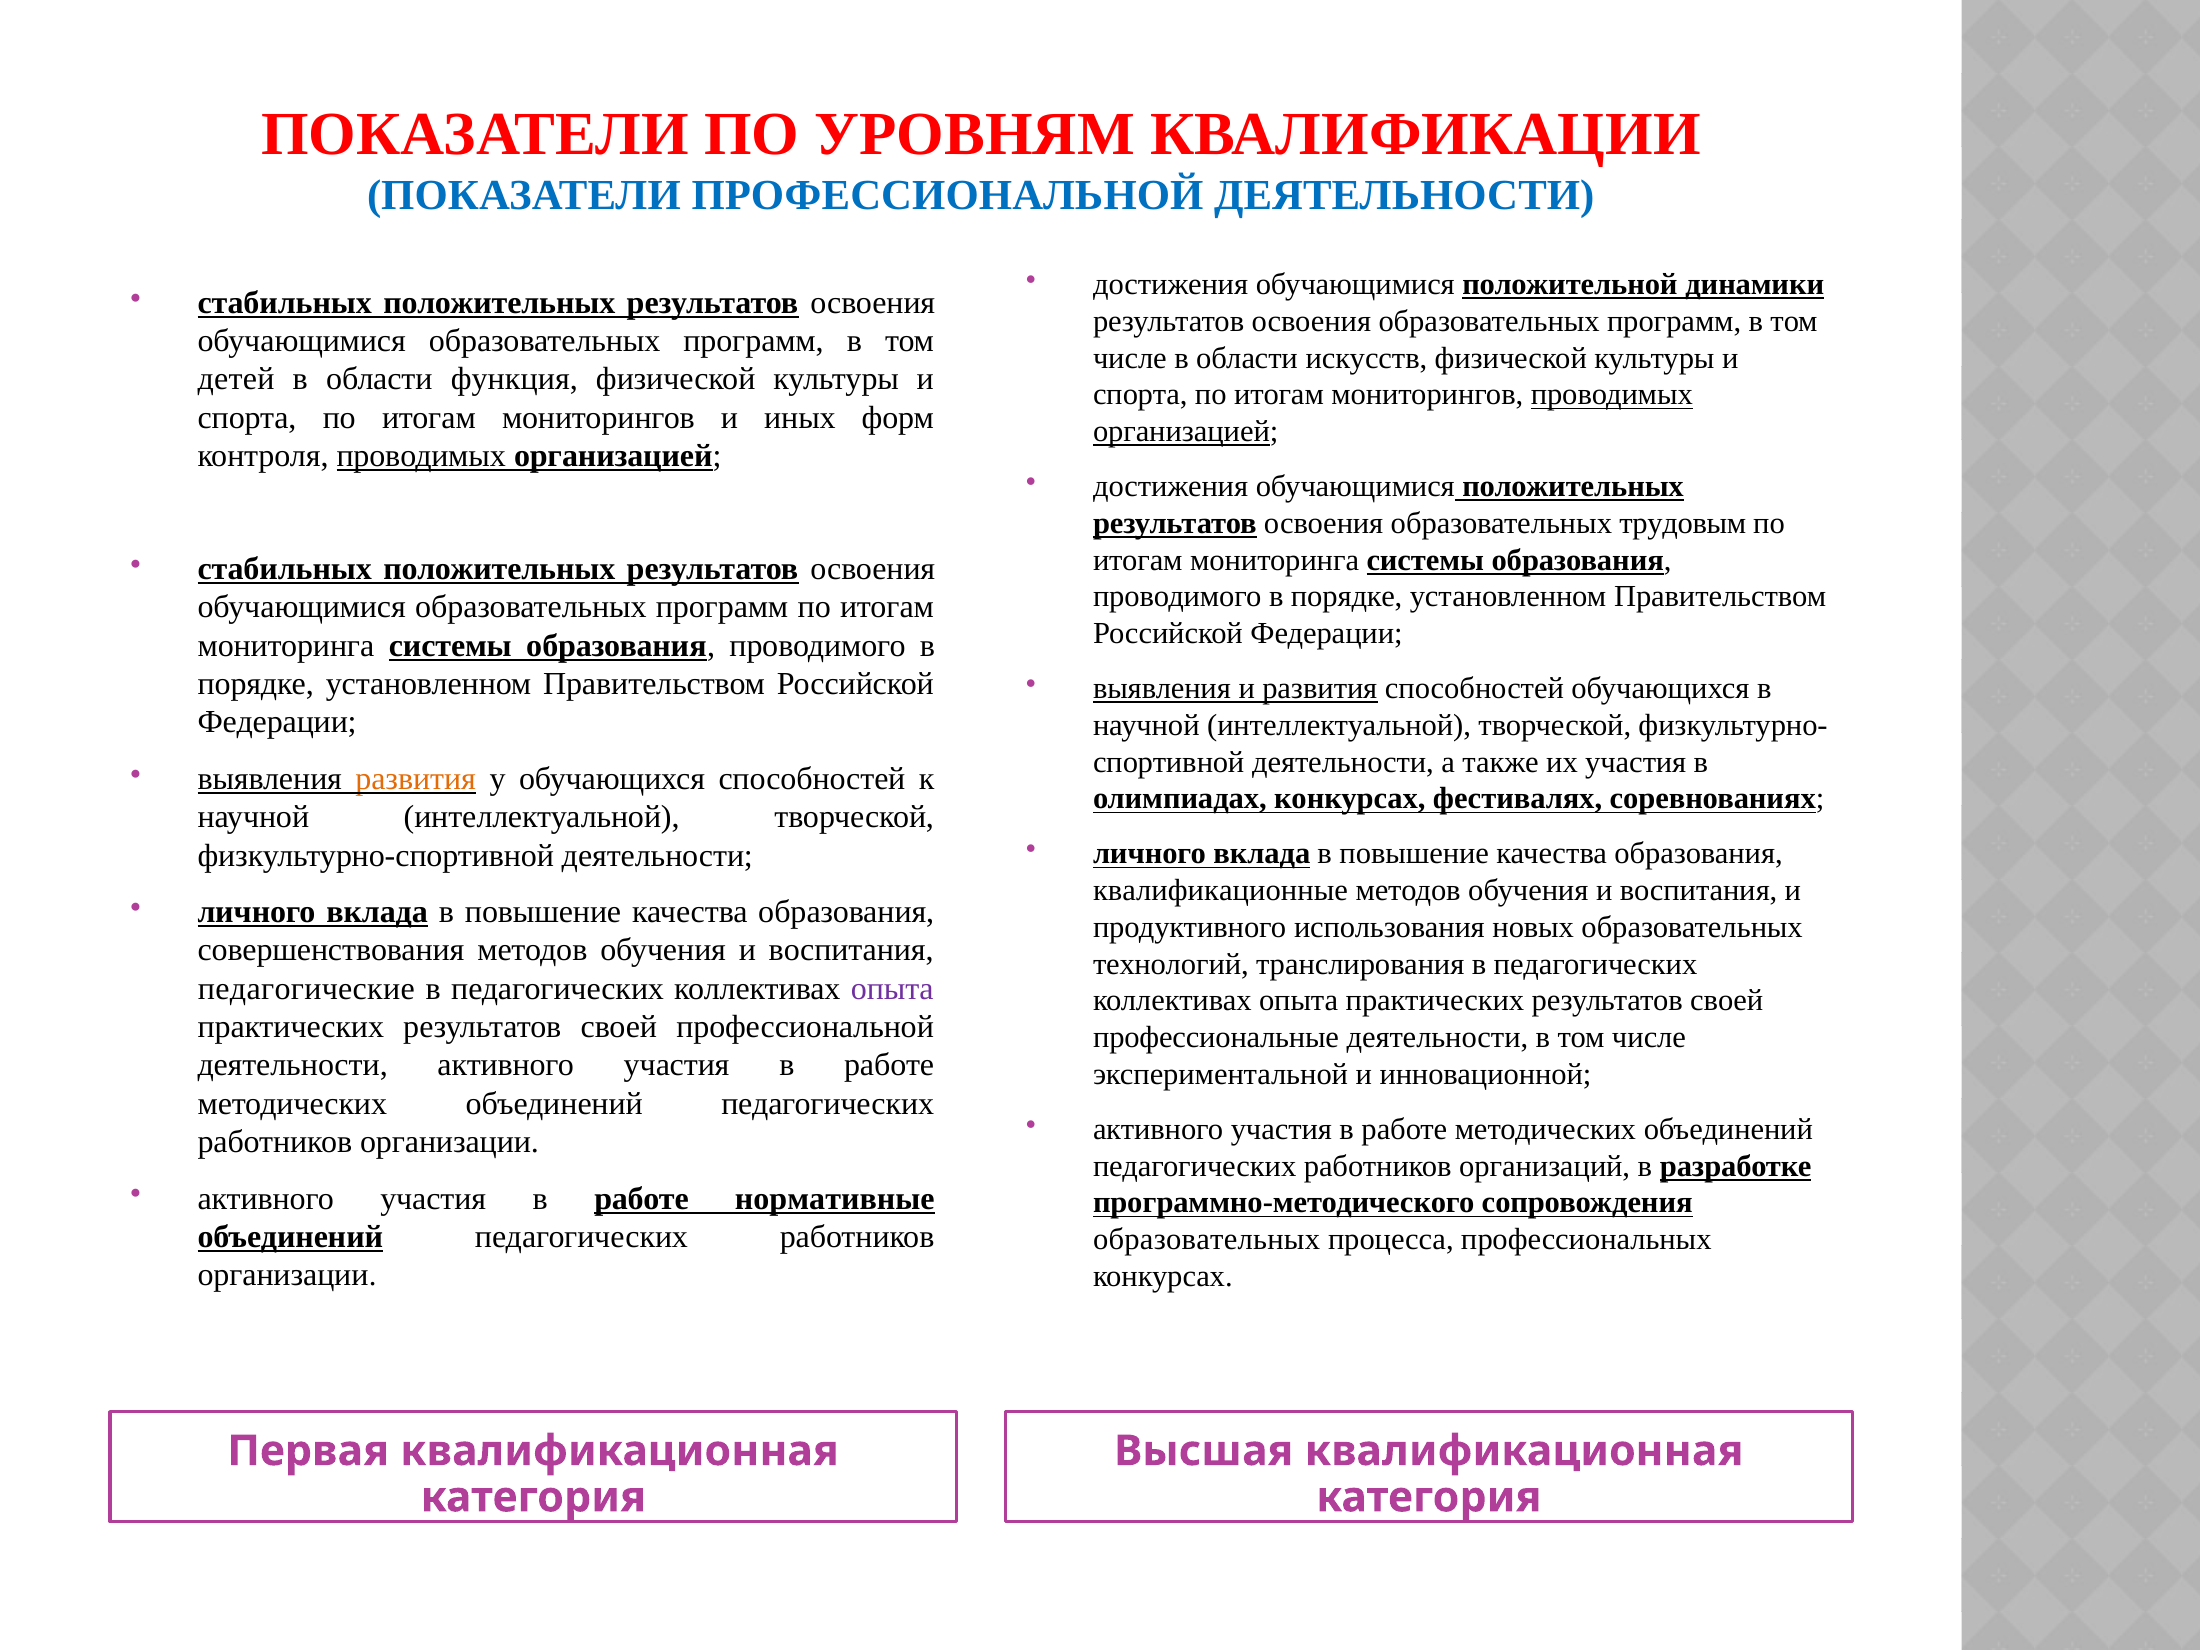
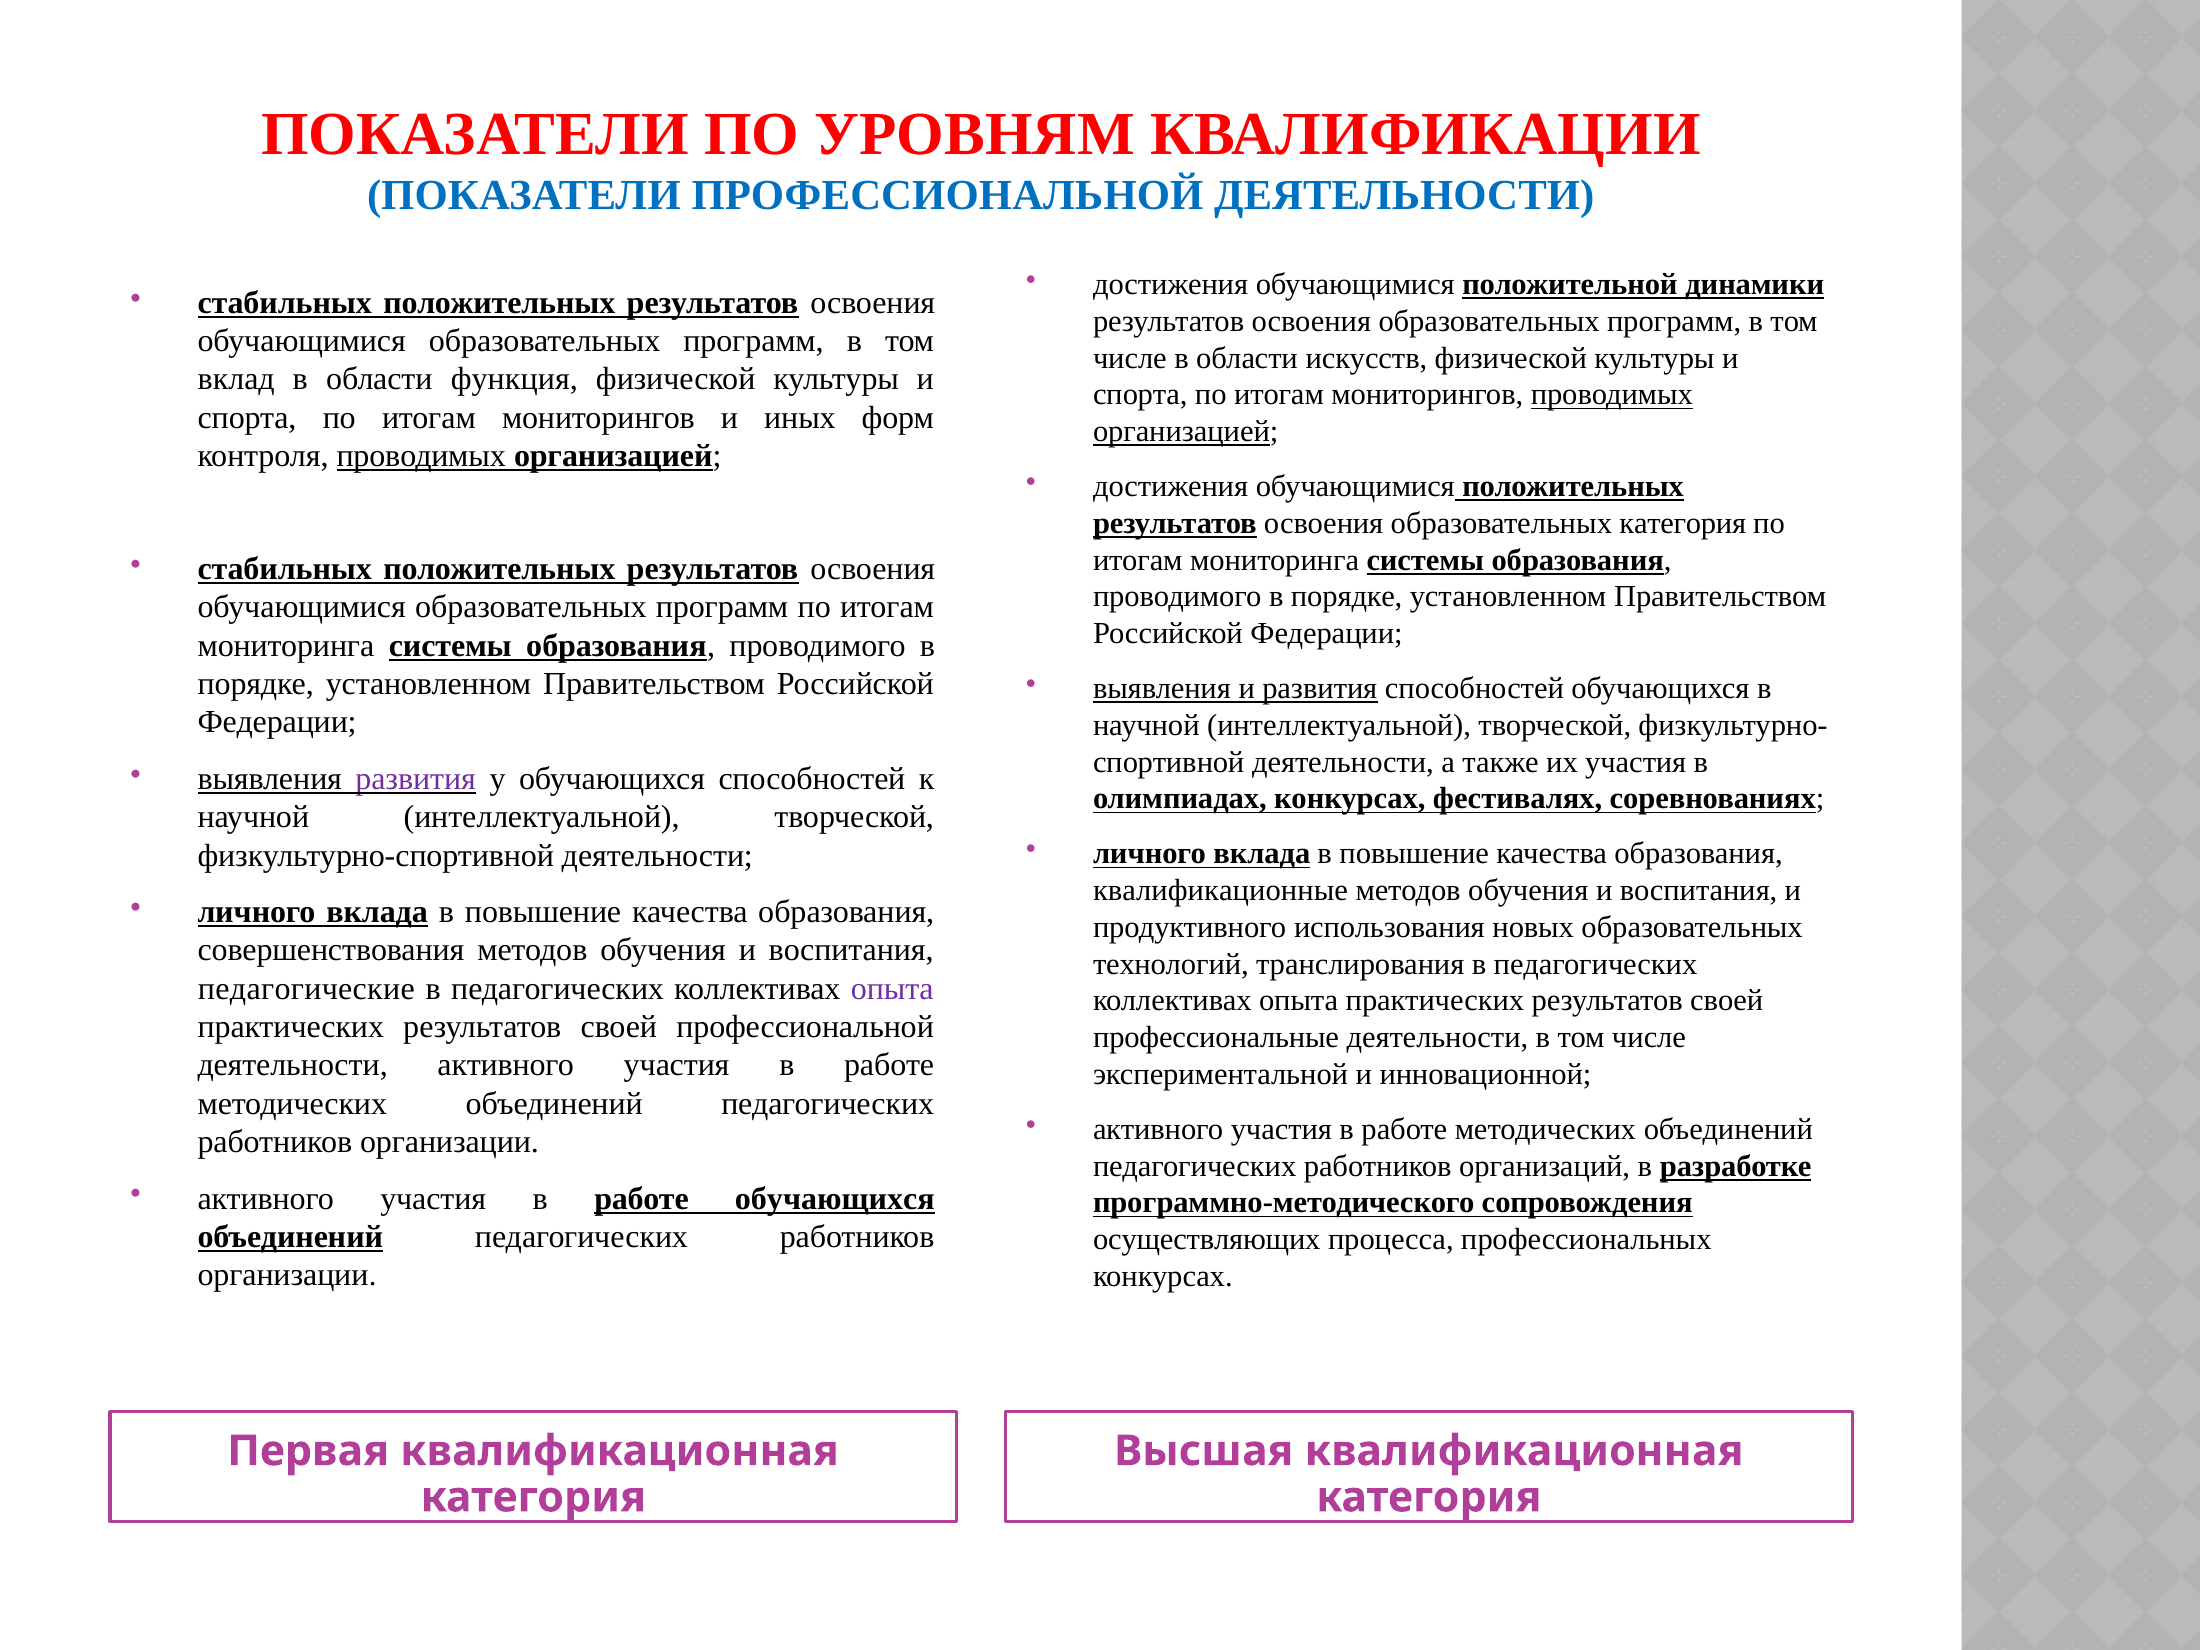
детей: детей -> вклад
образовательных трудовым: трудовым -> категория
развития at (416, 779) colour: orange -> purple
работе нормативные: нормативные -> обучающихся
образовательных at (1207, 1239): образовательных -> осуществляющих
